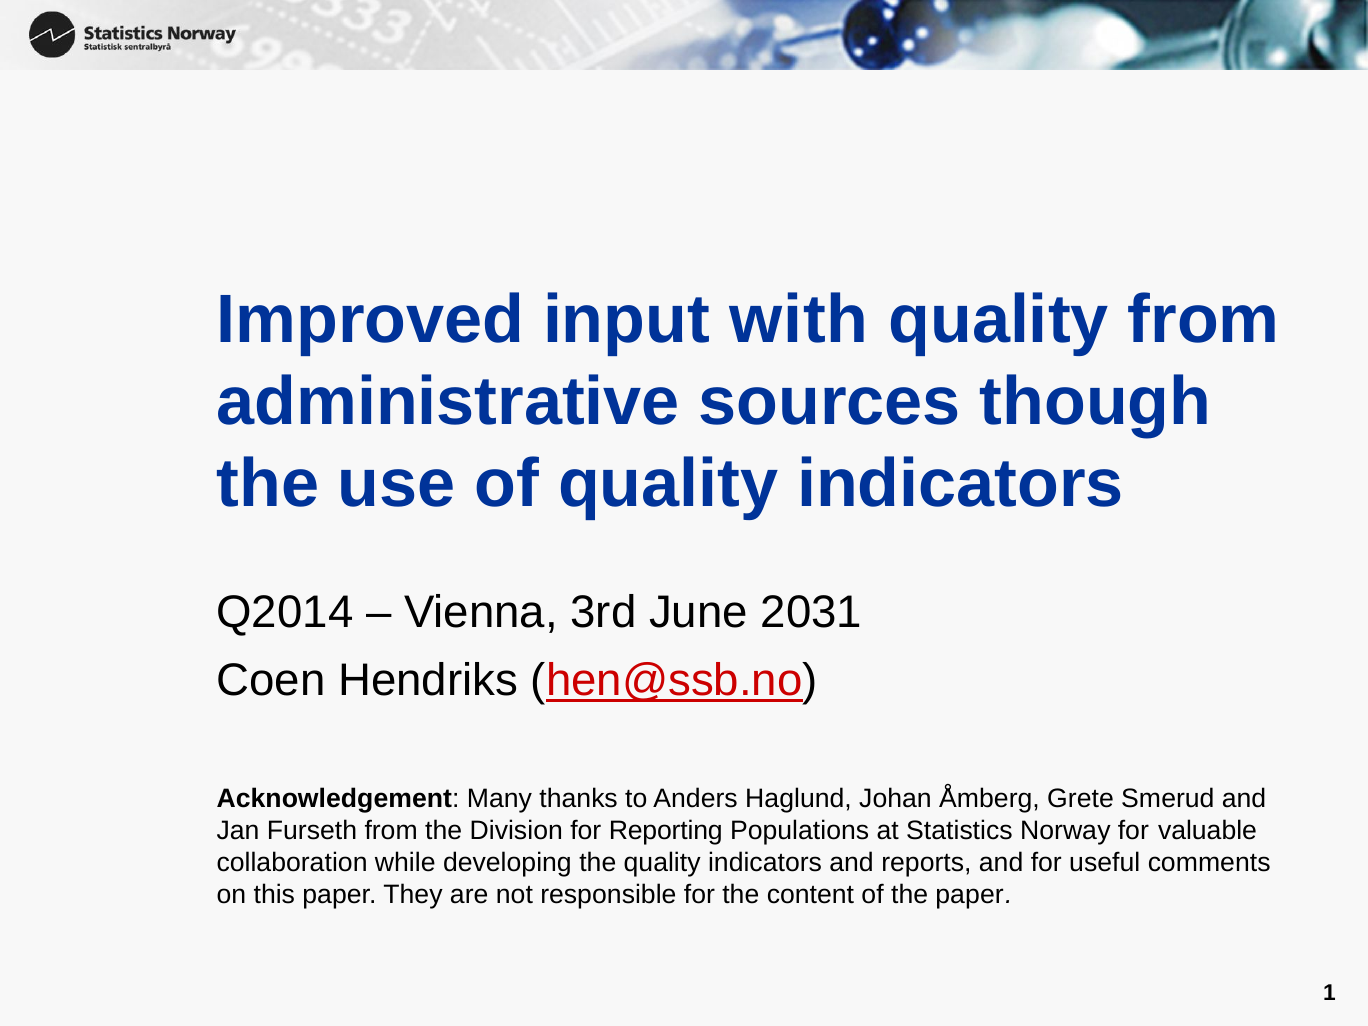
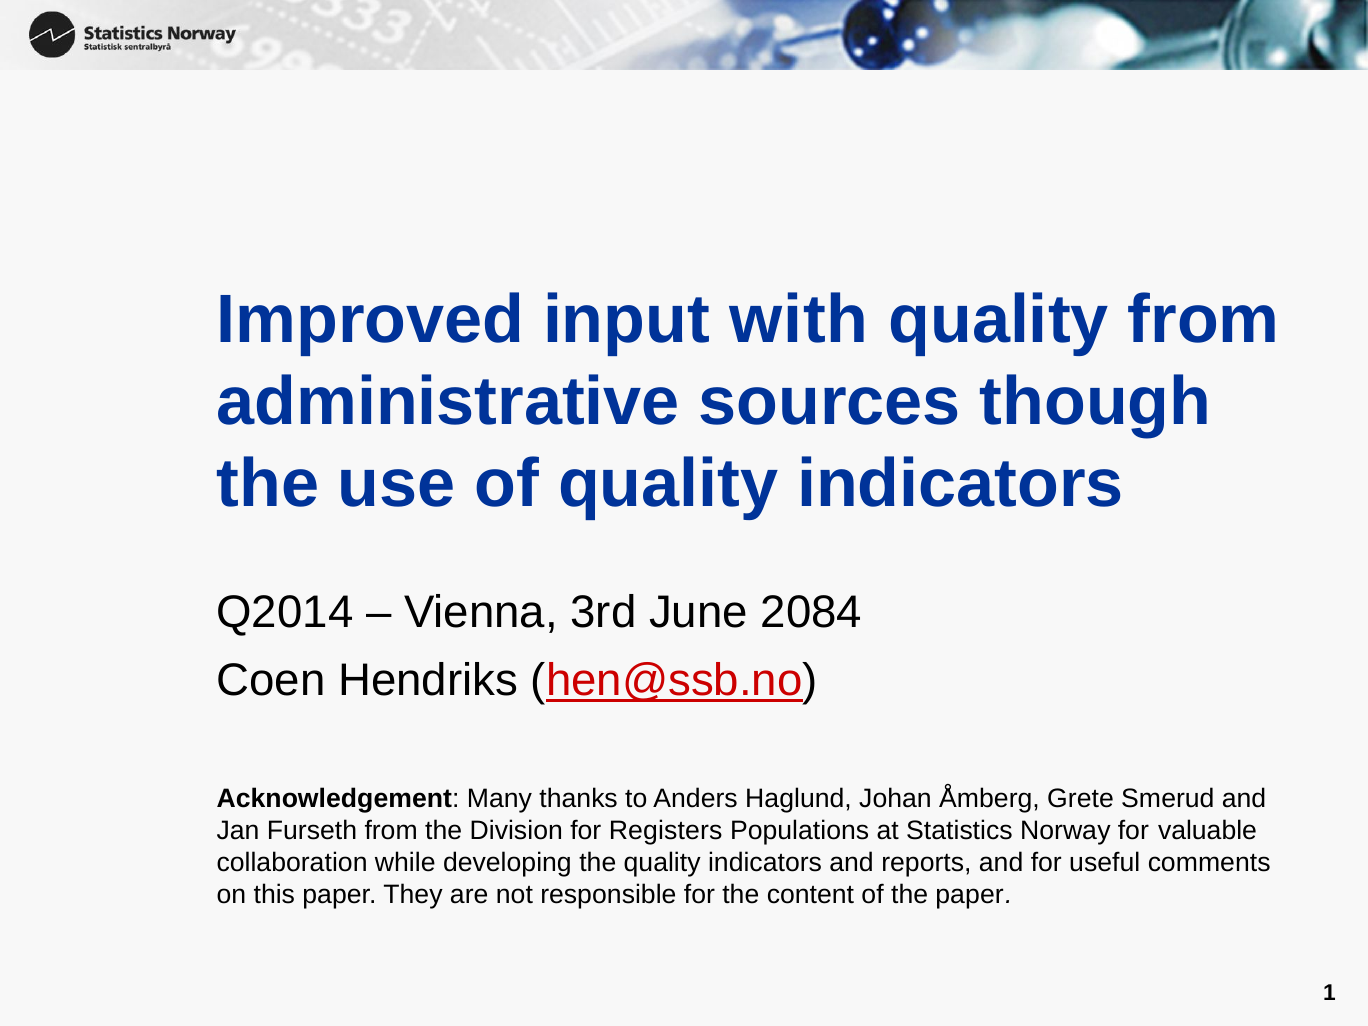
2031: 2031 -> 2084
Reporting: Reporting -> Registers
